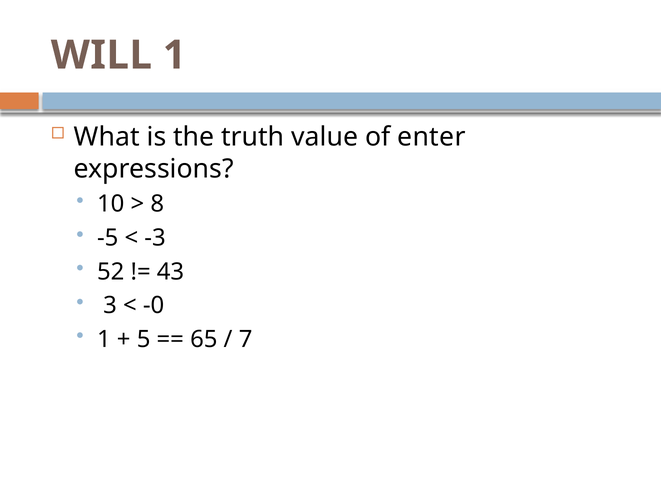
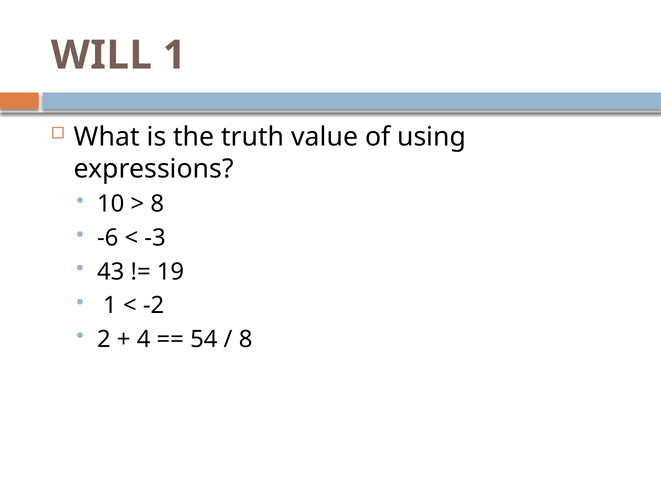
enter: enter -> using
-5: -5 -> -6
52: 52 -> 43
43: 43 -> 19
3 at (110, 305): 3 -> 1
-0: -0 -> -2
1 at (104, 339): 1 -> 2
5: 5 -> 4
65: 65 -> 54
7 at (246, 339): 7 -> 8
